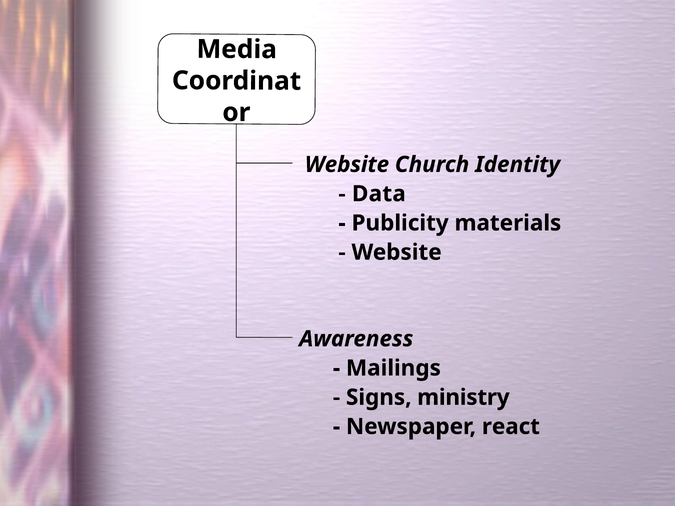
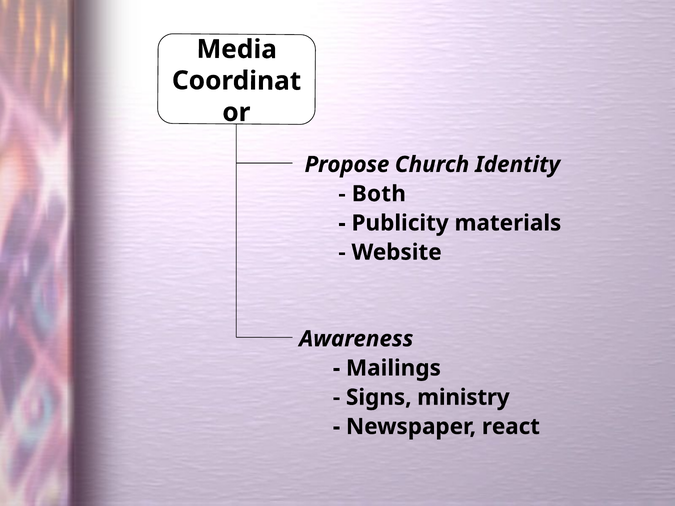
Website at (347, 165): Website -> Propose
Data: Data -> Both
